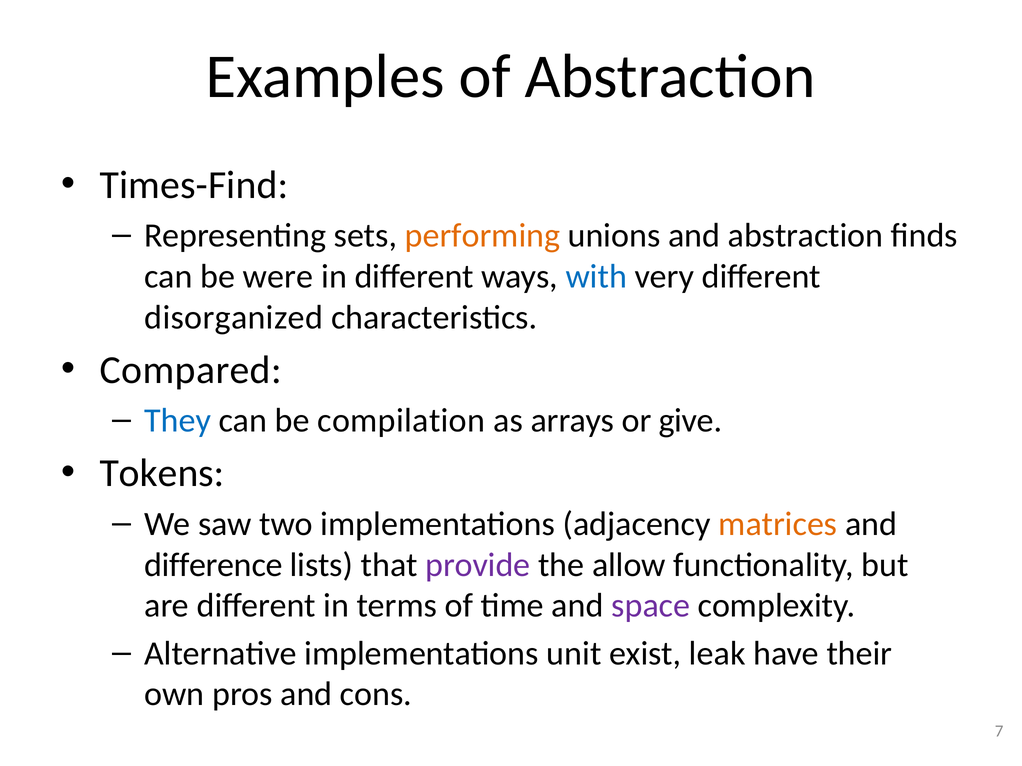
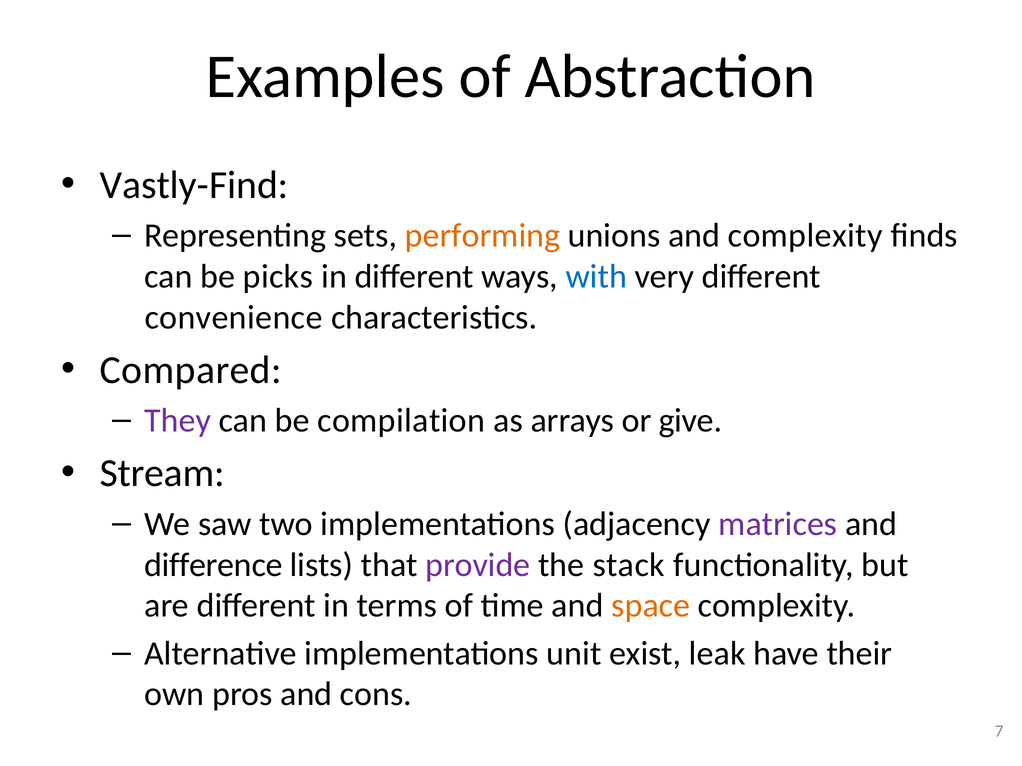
Times-Find: Times-Find -> Vastly-Find
and abstraction: abstraction -> complexity
were: were -> picks
disorganized: disorganized -> convenience
They colour: blue -> purple
Tokens: Tokens -> Stream
matrices colour: orange -> purple
allow: allow -> stack
space colour: purple -> orange
